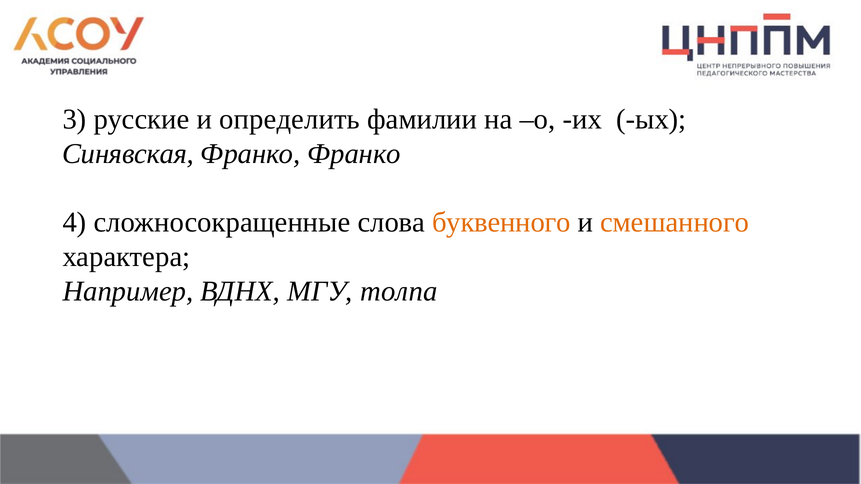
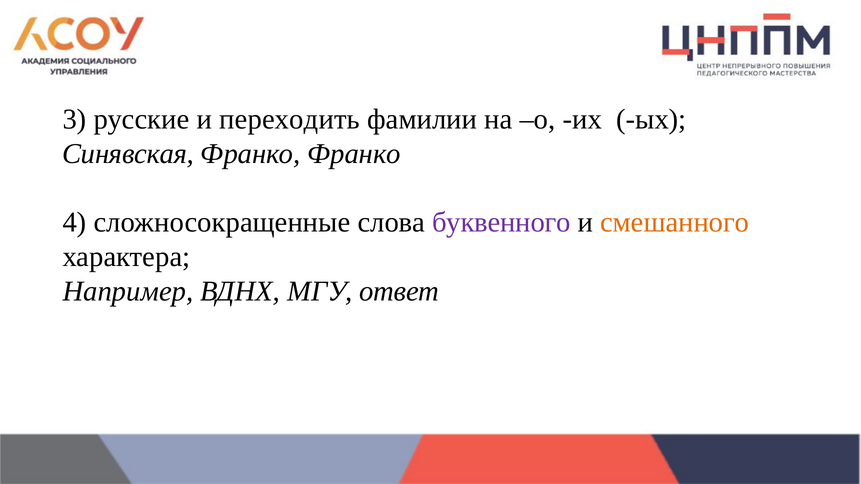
определить: определить -> переходить
буквенного colour: orange -> purple
толпа: толпа -> ответ
